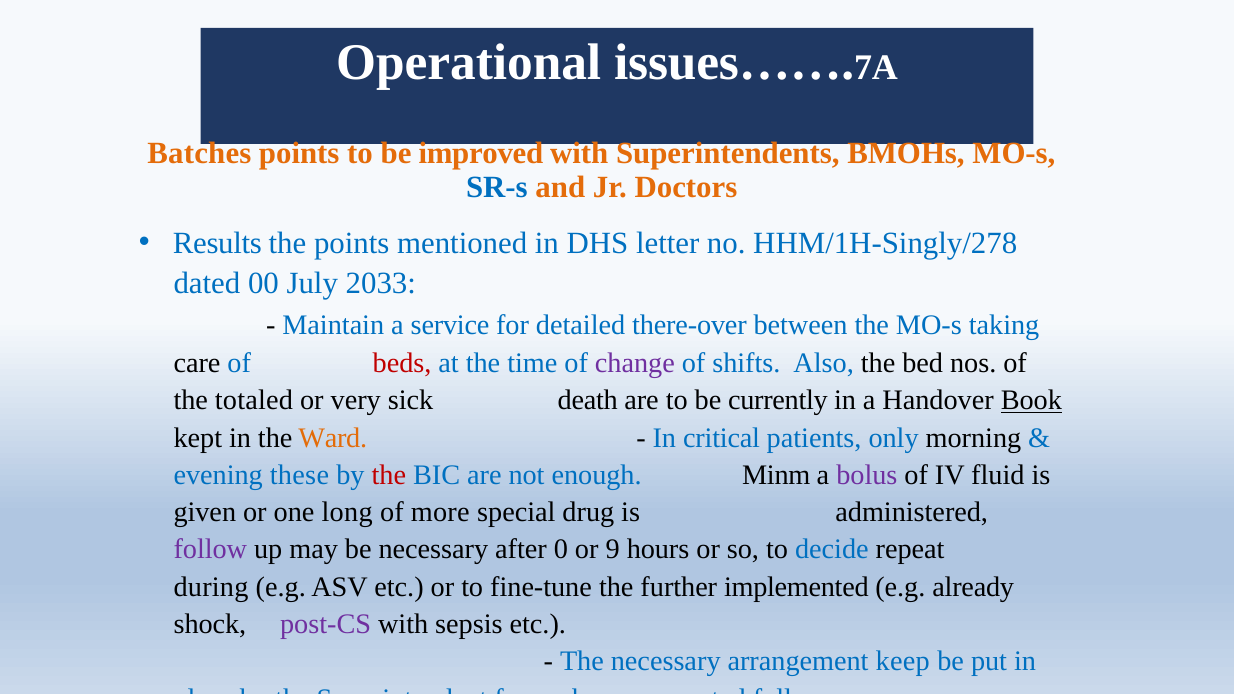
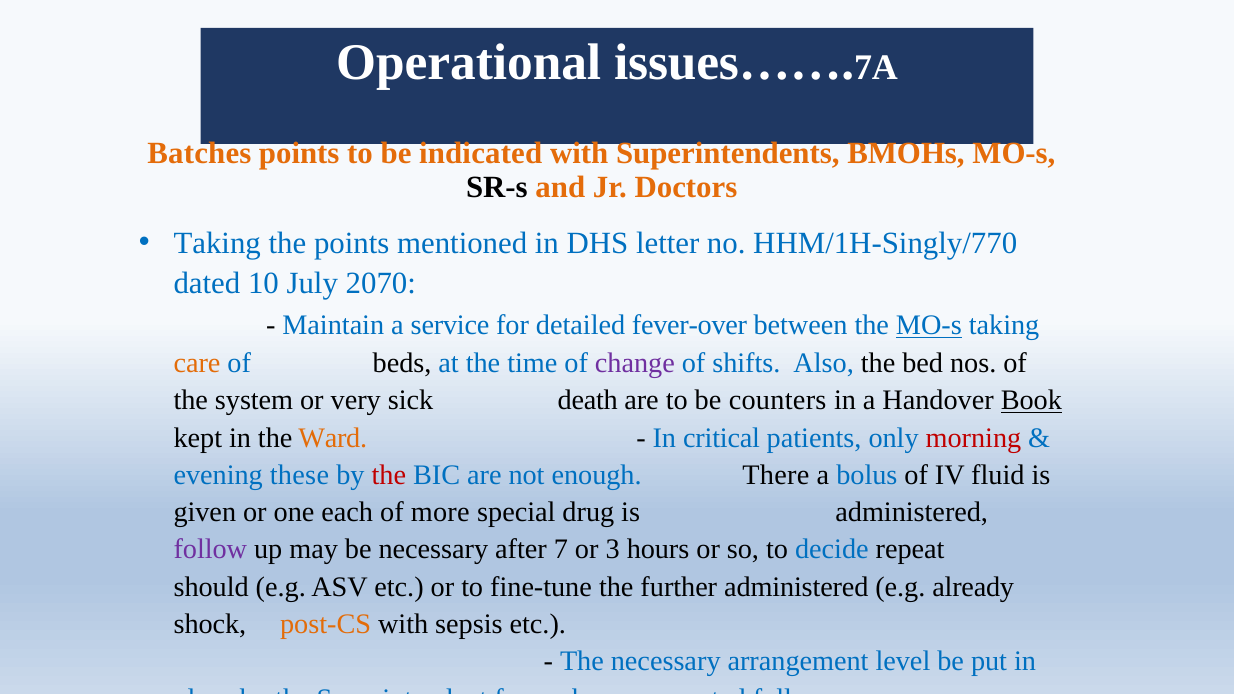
improved: improved -> indicated
SR-s colour: blue -> black
Results at (217, 243): Results -> Taking
HHM/1H-Singly/278: HHM/1H-Singly/278 -> HHM/1H-Singly/770
00: 00 -> 10
2033: 2033 -> 2070
there-over: there-over -> fever-over
MO-s at (929, 325) underline: none -> present
care colour: black -> orange
beds colour: red -> black
totaled: totaled -> system
currently: currently -> counters
morning colour: black -> red
Minm: Minm -> There
bolus colour: purple -> blue
long: long -> each
0: 0 -> 7
9: 9 -> 3
during: during -> should
further implemented: implemented -> administered
post-CS colour: purple -> orange
keep: keep -> level
